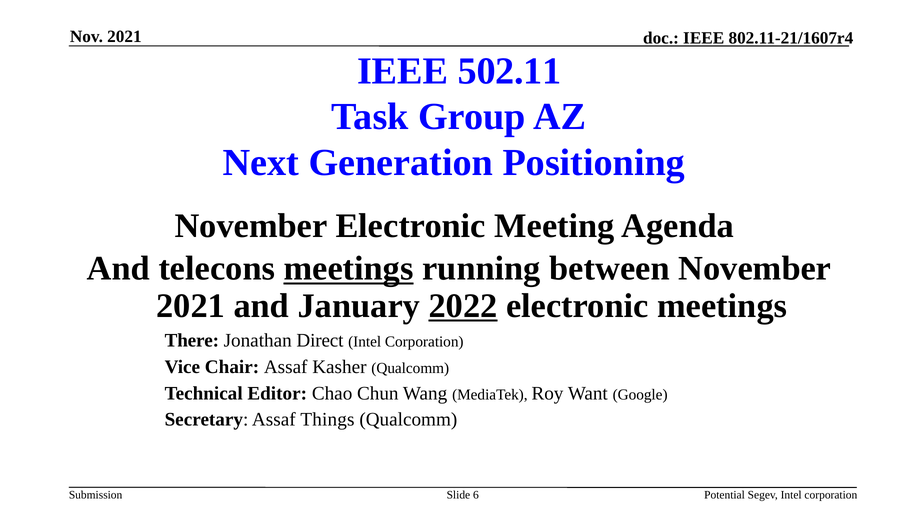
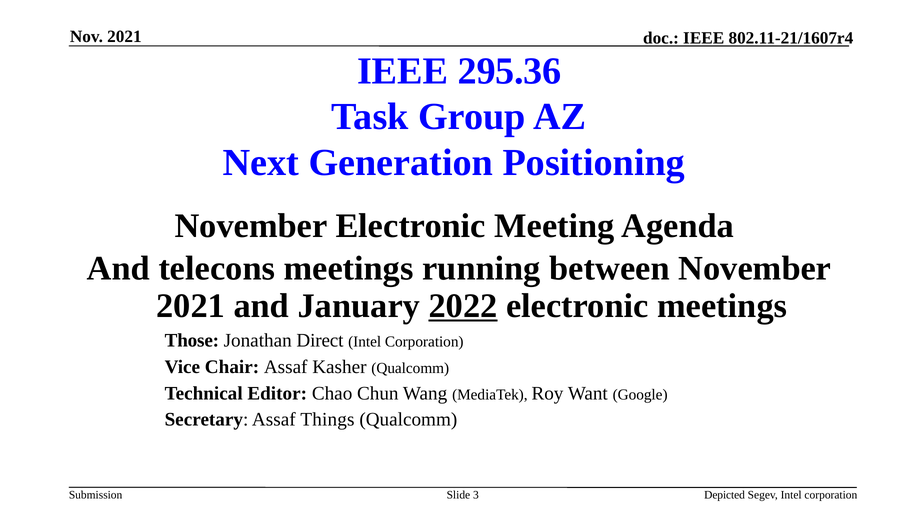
502.11: 502.11 -> 295.36
meetings at (349, 269) underline: present -> none
There: There -> Those
6: 6 -> 3
Potential: Potential -> Depicted
